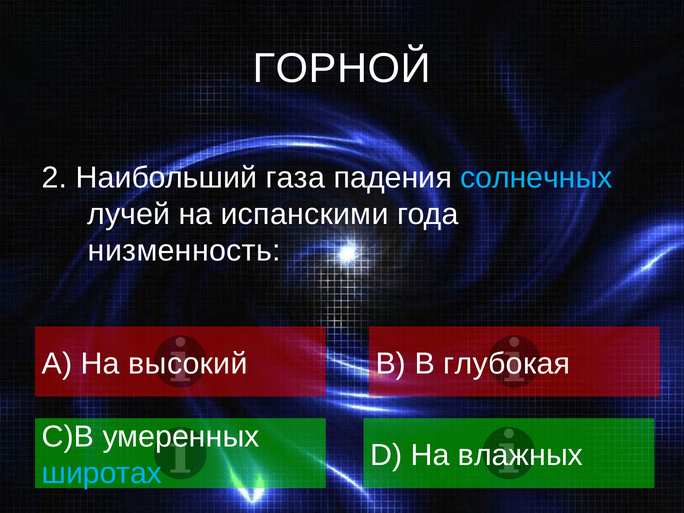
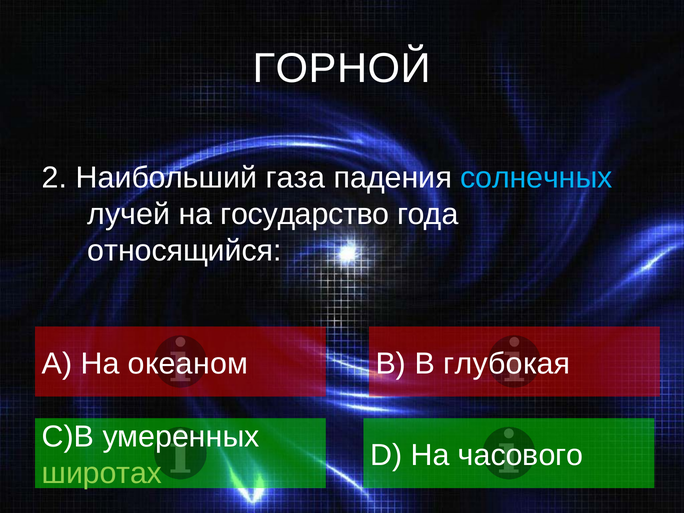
испанскими: испанскими -> государство
низменность: низменность -> относящийся
высокий: высокий -> океаном
влажных: влажных -> часового
широтах colour: light blue -> light green
